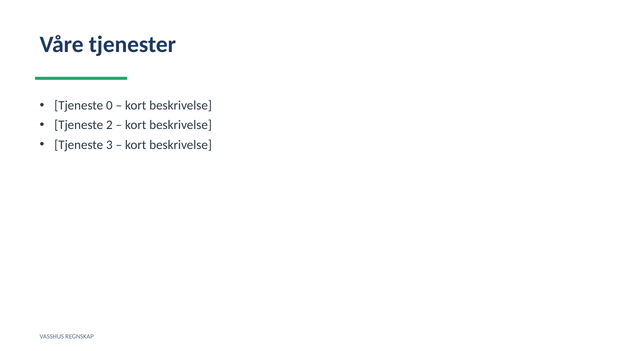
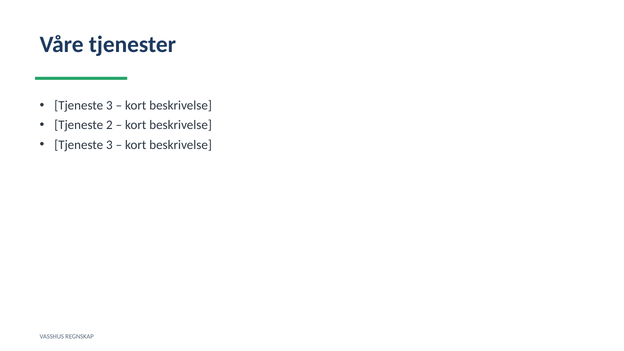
0 at (109, 106): 0 -> 3
